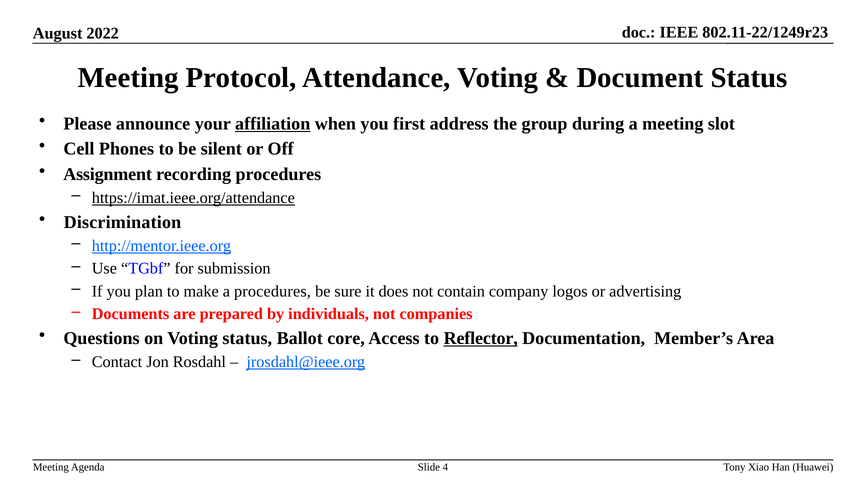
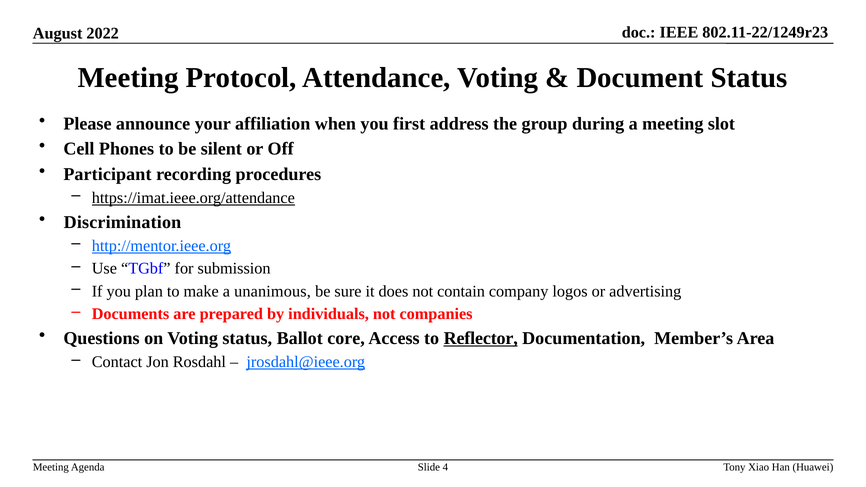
affiliation underline: present -> none
Assignment: Assignment -> Participant
a procedures: procedures -> unanimous
